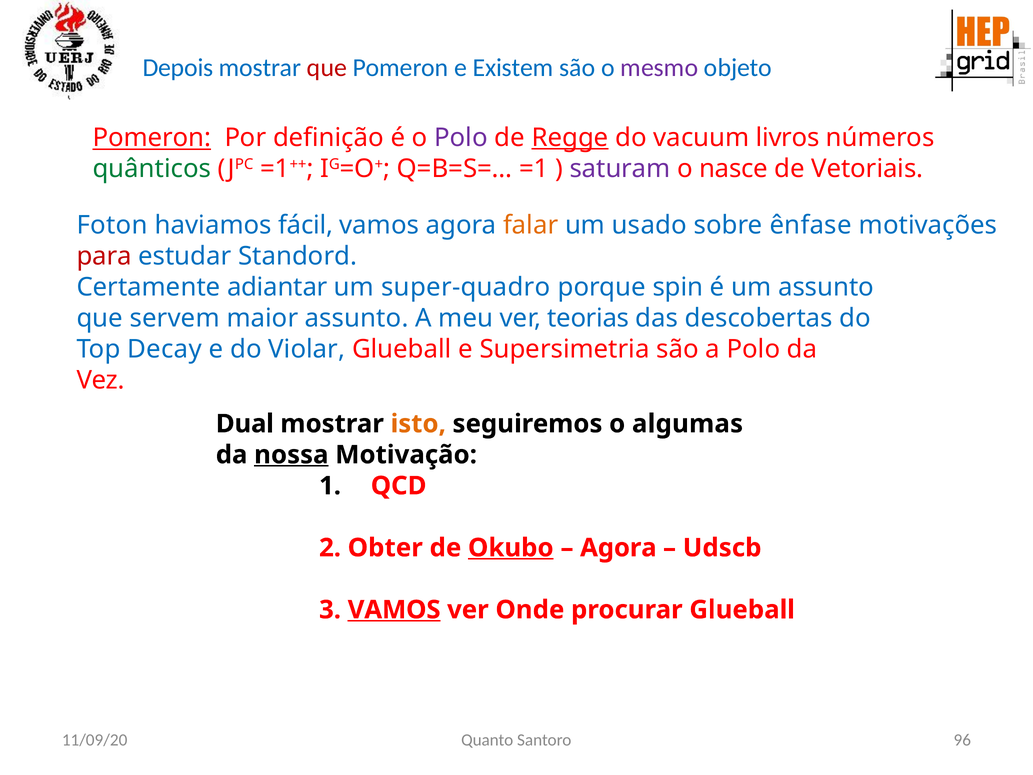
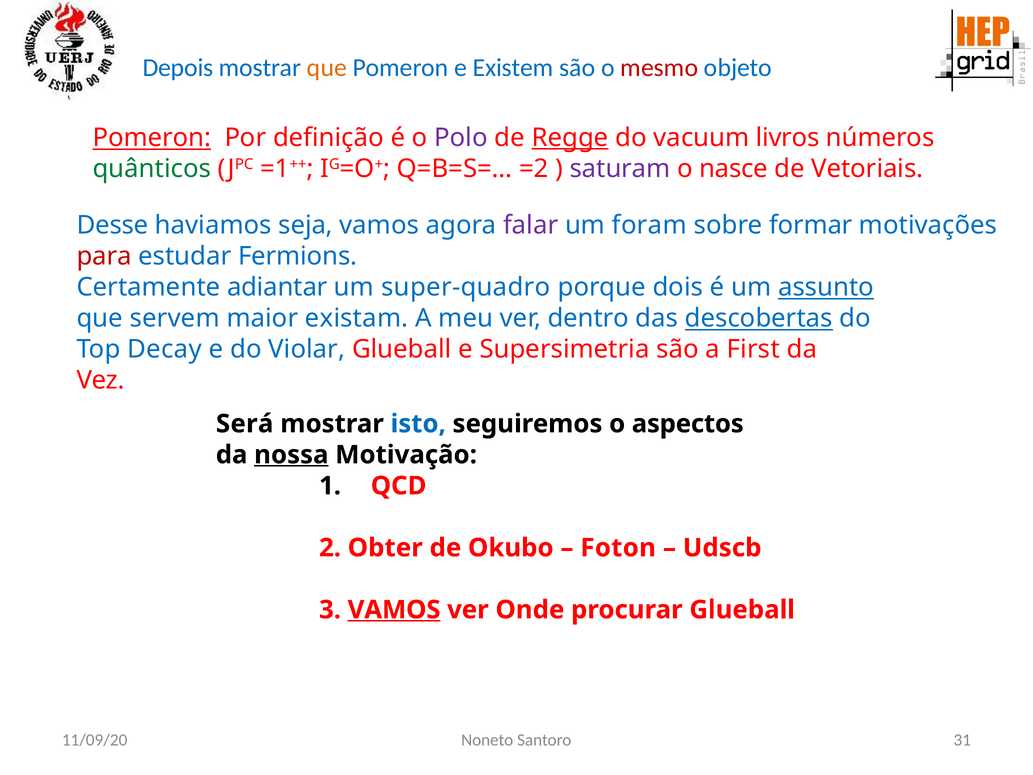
que at (327, 68) colour: red -> orange
mesmo colour: purple -> red
=1: =1 -> =2
Foton: Foton -> Desse
fácil: fácil -> seja
falar colour: orange -> purple
usado: usado -> foram
ênfase: ênfase -> formar
Standord: Standord -> Fermions
spin: spin -> dois
assunto at (826, 287) underline: none -> present
maior assunto: assunto -> existam
teorias: teorias -> dentro
descobertas underline: none -> present
a Polo: Polo -> First
Dual: Dual -> Será
isto colour: orange -> blue
algumas: algumas -> aspectos
Okubo underline: present -> none
Agora at (618, 548): Agora -> Foton
Quanto: Quanto -> Noneto
96: 96 -> 31
